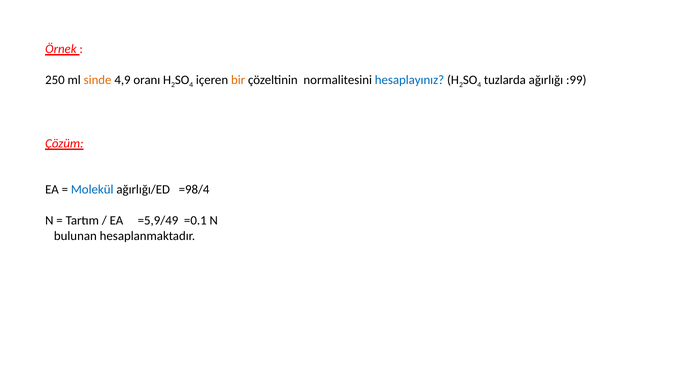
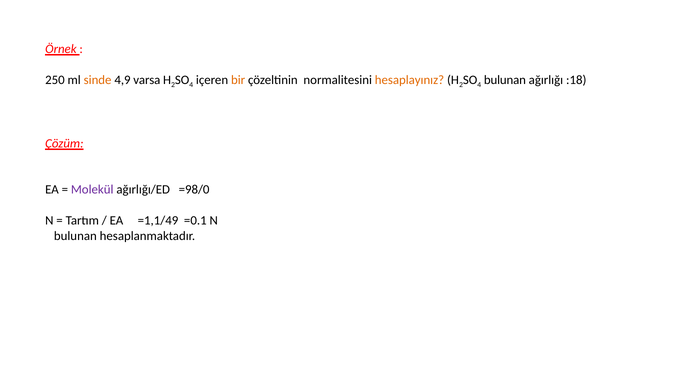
oranı: oranı -> varsa
hesaplayınız colour: blue -> orange
tuzlarda at (505, 80): tuzlarda -> bulunan
:99: :99 -> :18
Molekül colour: blue -> purple
=98/4: =98/4 -> =98/0
=5,9/49: =5,9/49 -> =1,1/49
